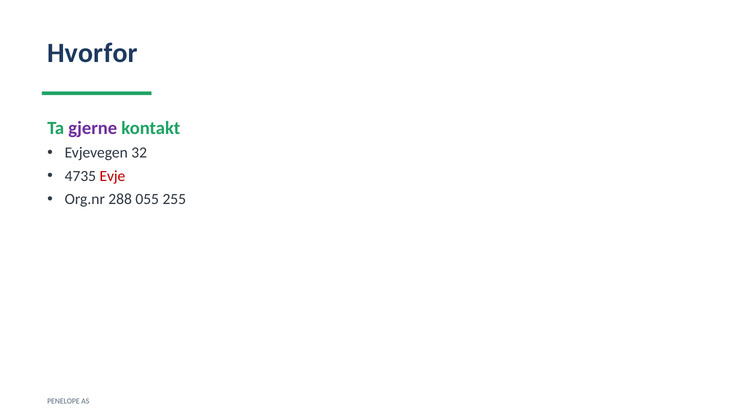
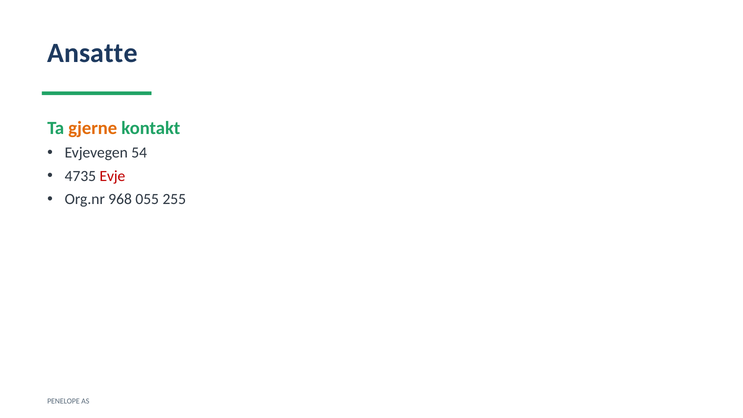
Hvorfor: Hvorfor -> Ansatte
gjerne colour: purple -> orange
32: 32 -> 54
288: 288 -> 968
